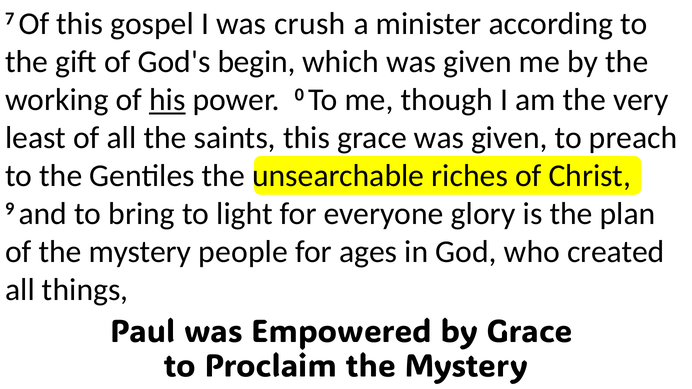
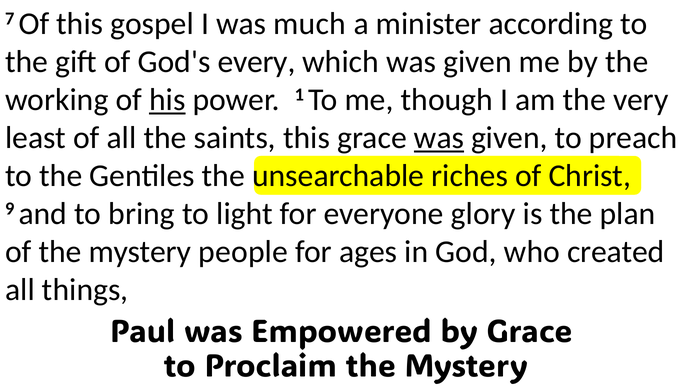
crush: crush -> much
begin: begin -> every
0: 0 -> 1
was at (439, 138) underline: none -> present
